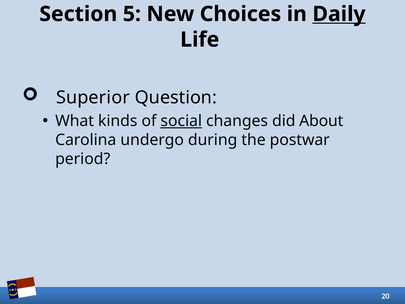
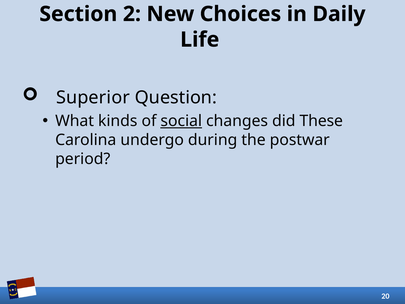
5: 5 -> 2
Daily underline: present -> none
About: About -> These
